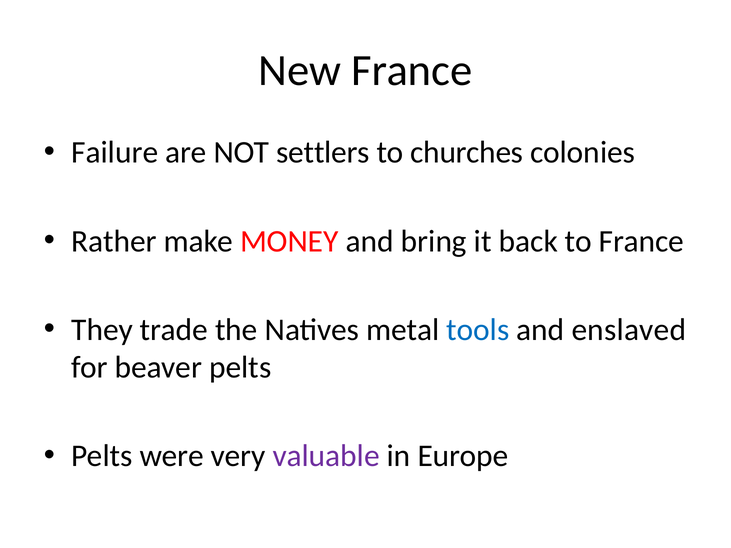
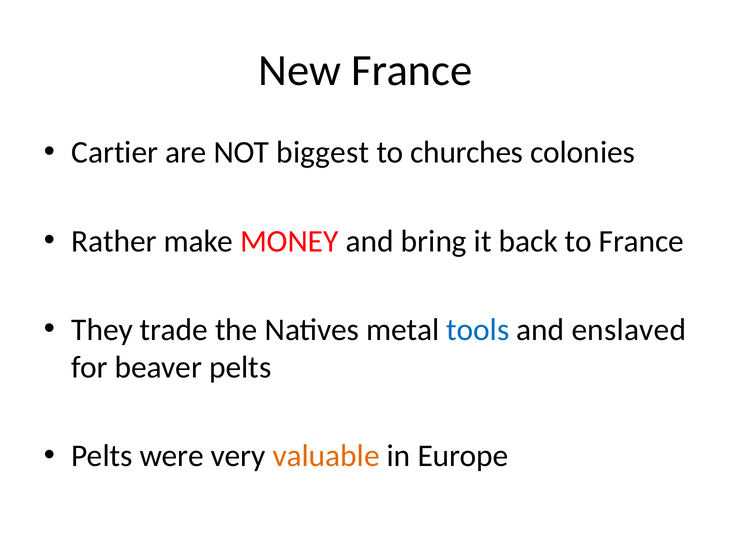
Failure: Failure -> Cartier
settlers: settlers -> biggest
valuable colour: purple -> orange
